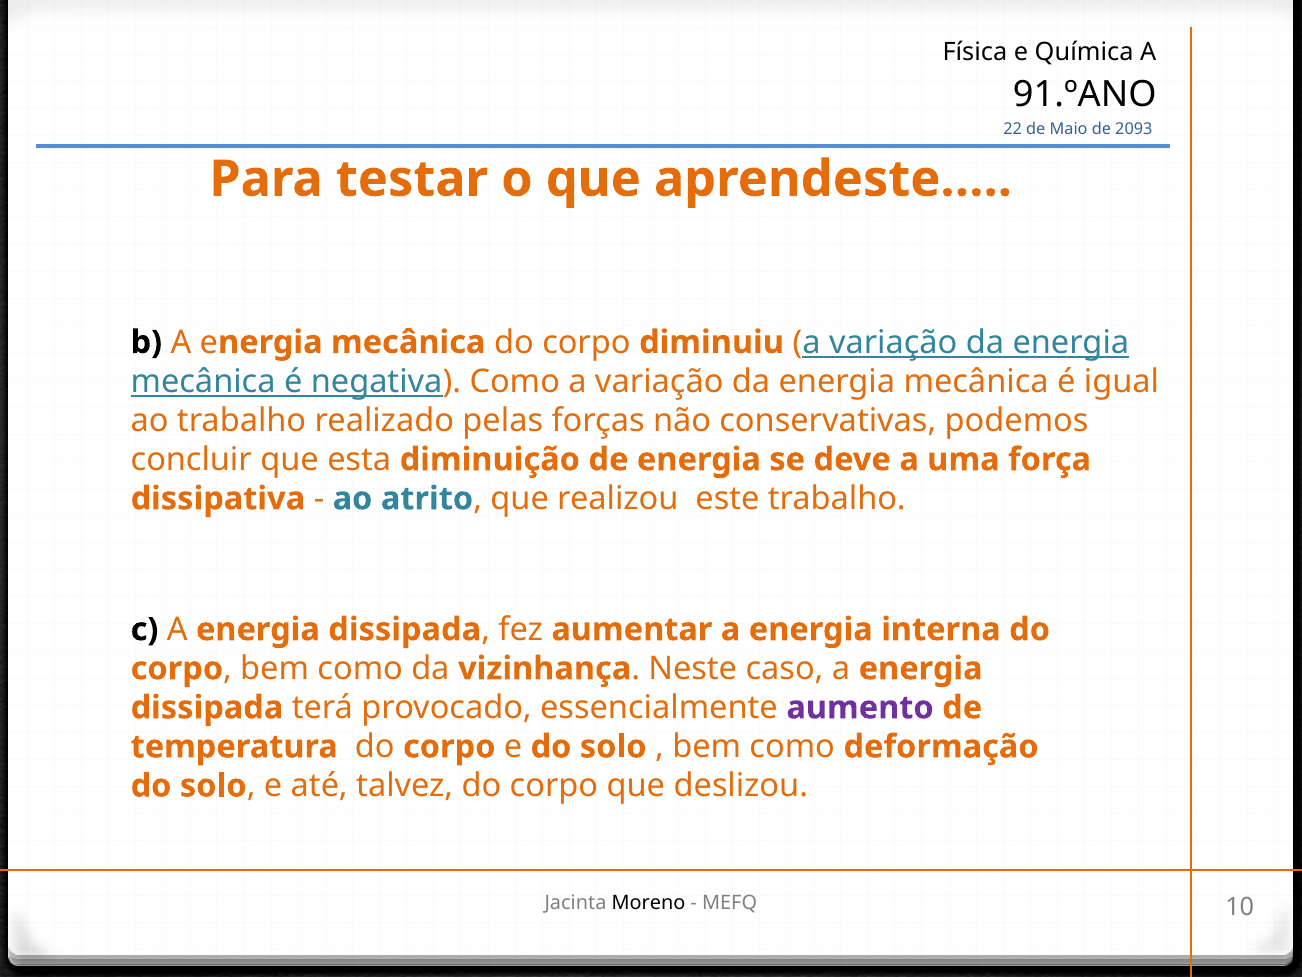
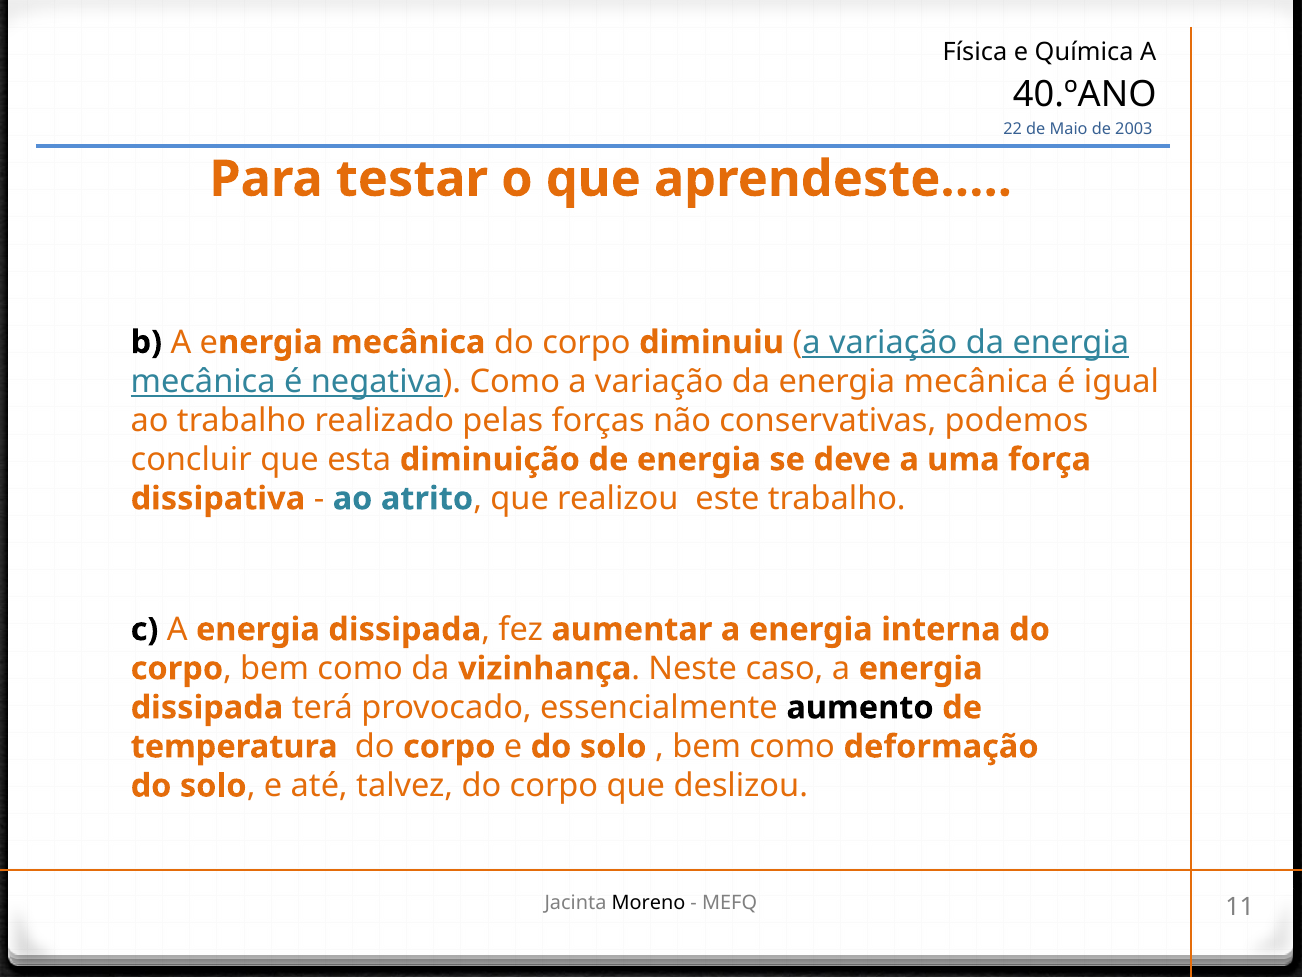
91.ºANO: 91.ºANO -> 40.ºANO
2093: 2093 -> 2003
aumento colour: purple -> black
10: 10 -> 11
